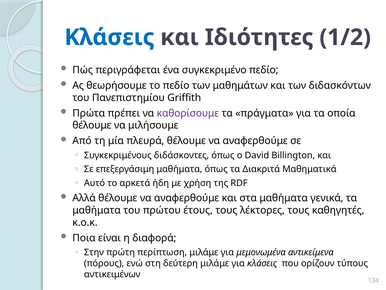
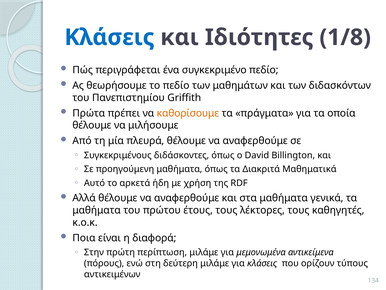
1/2: 1/2 -> 1/8
καθορίσουμε colour: purple -> orange
επεξεργάσιμη: επεξεργάσιμη -> προηγούμενη
